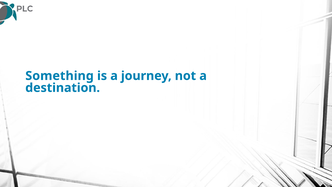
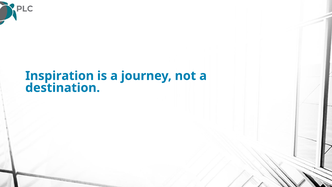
Something: Something -> Inspiration
